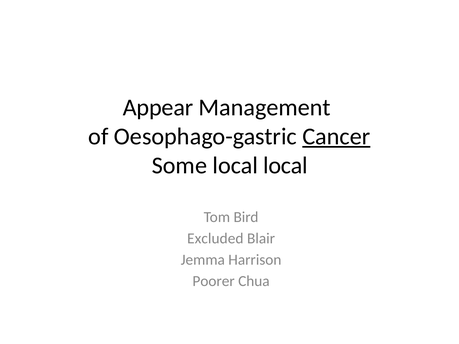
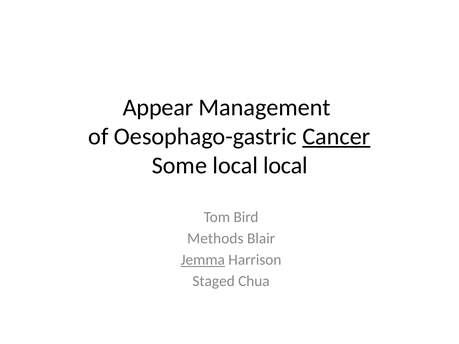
Excluded: Excluded -> Methods
Jemma underline: none -> present
Poorer: Poorer -> Staged
